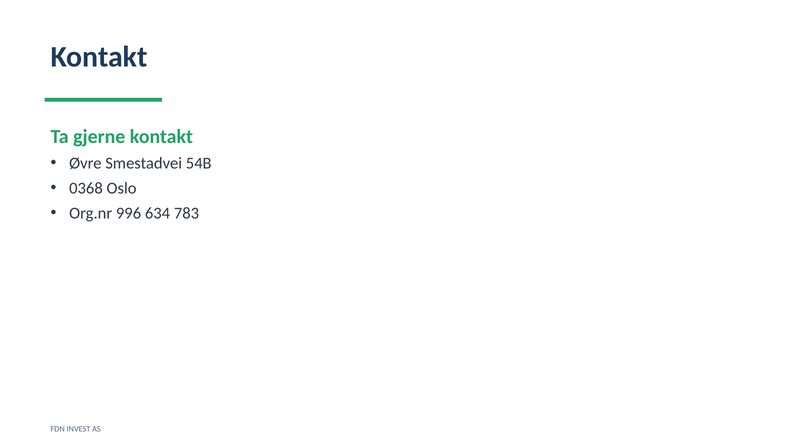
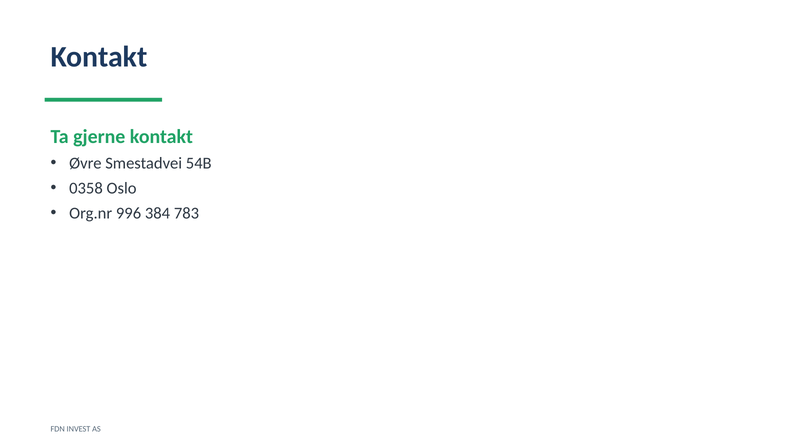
0368: 0368 -> 0358
634: 634 -> 384
